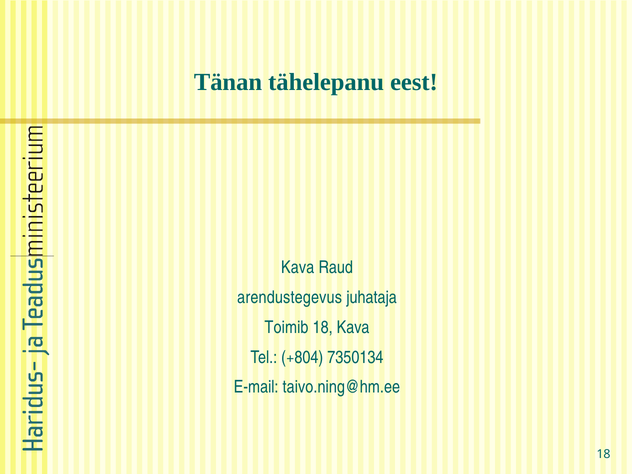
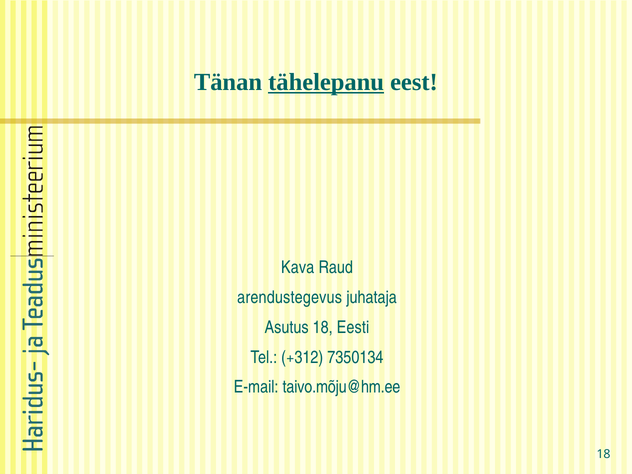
tähelepanu underline: none -> present
Toimib: Toimib -> Asutus
18 Kava: Kava -> Eesti
+804: +804 -> +312
taivo.ning@hm.ee: taivo.ning@hm.ee -> taivo.mõju@hm.ee
